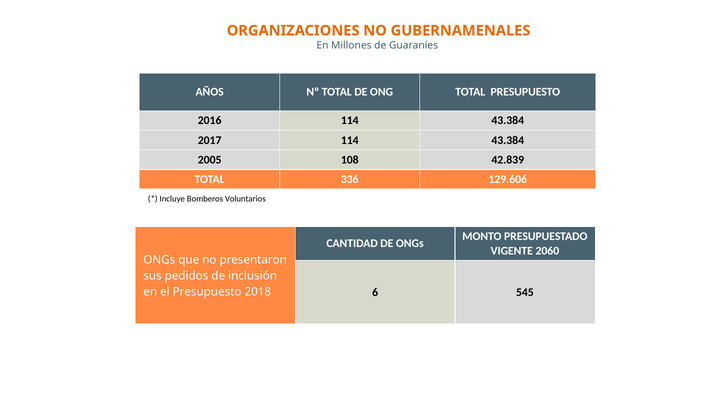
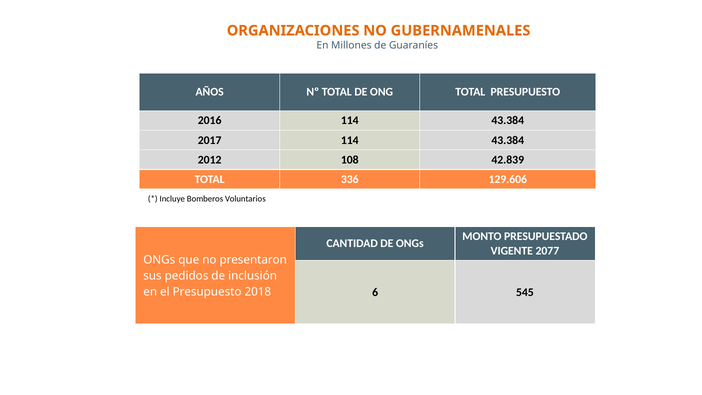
2005: 2005 -> 2012
2060: 2060 -> 2077
